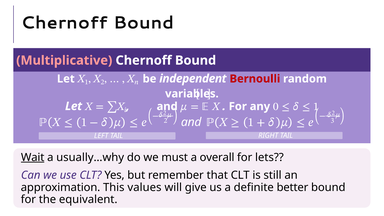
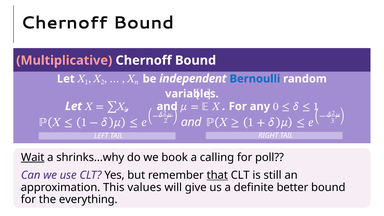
Bernoulli colour: red -> blue
usually…why: usually…why -> shrinks…why
must: must -> book
overall: overall -> calling
lets: lets -> poll
that underline: none -> present
equivalent: equivalent -> everything
